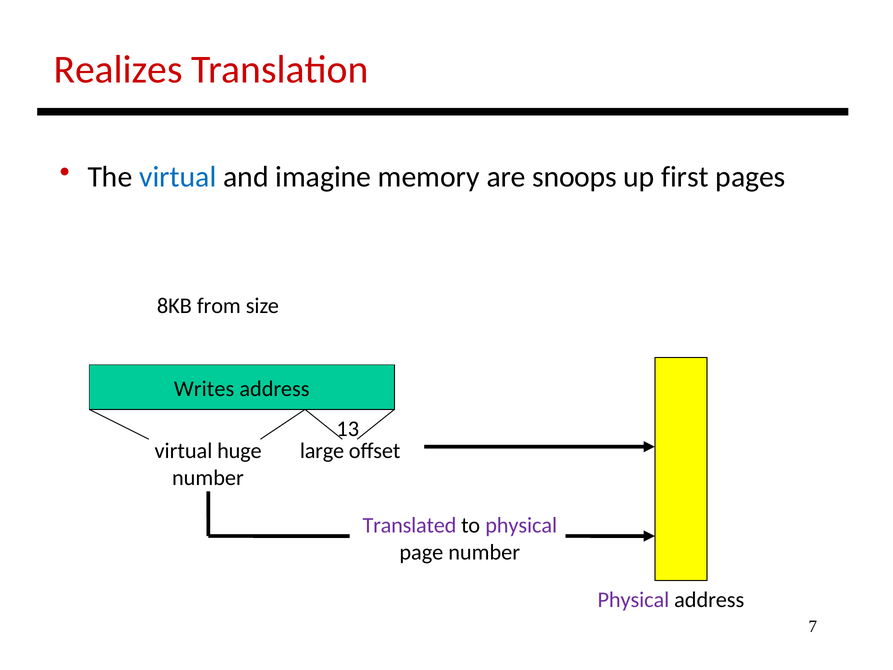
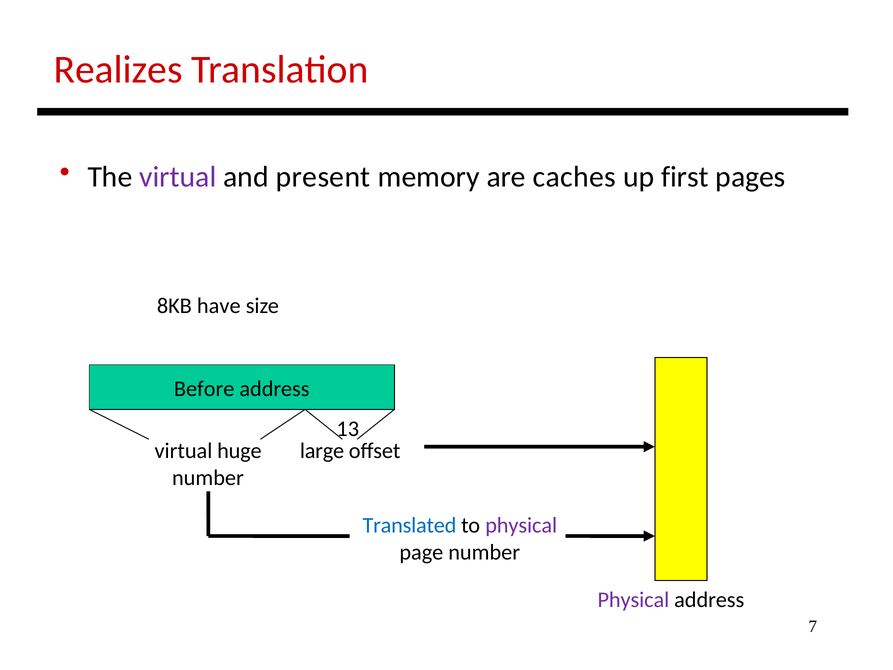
virtual at (178, 177) colour: blue -> purple
imagine: imagine -> present
snoops: snoops -> caches
from: from -> have
Writes: Writes -> Before
Translated colour: purple -> blue
